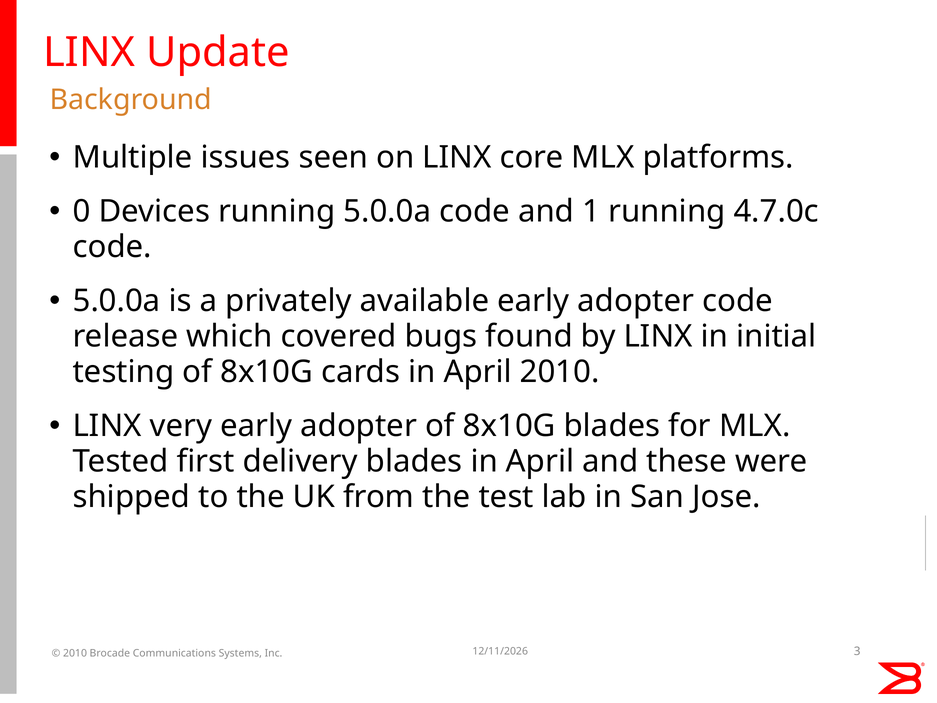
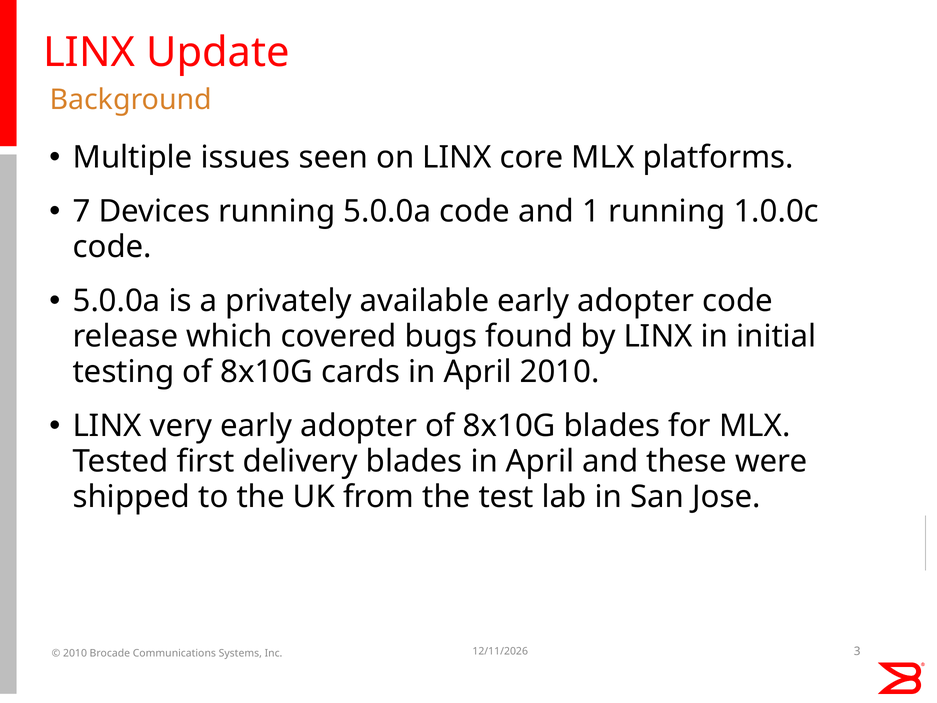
0: 0 -> 7
4.7.0c: 4.7.0c -> 1.0.0c
